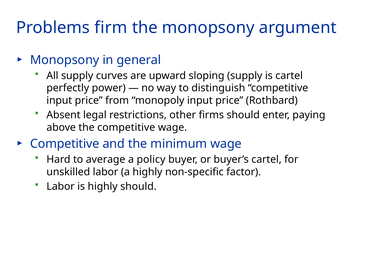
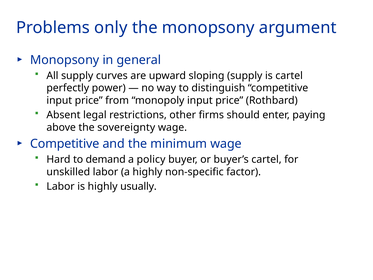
firm: firm -> only
the competitive: competitive -> sovereignty
average: average -> demand
highly should: should -> usually
